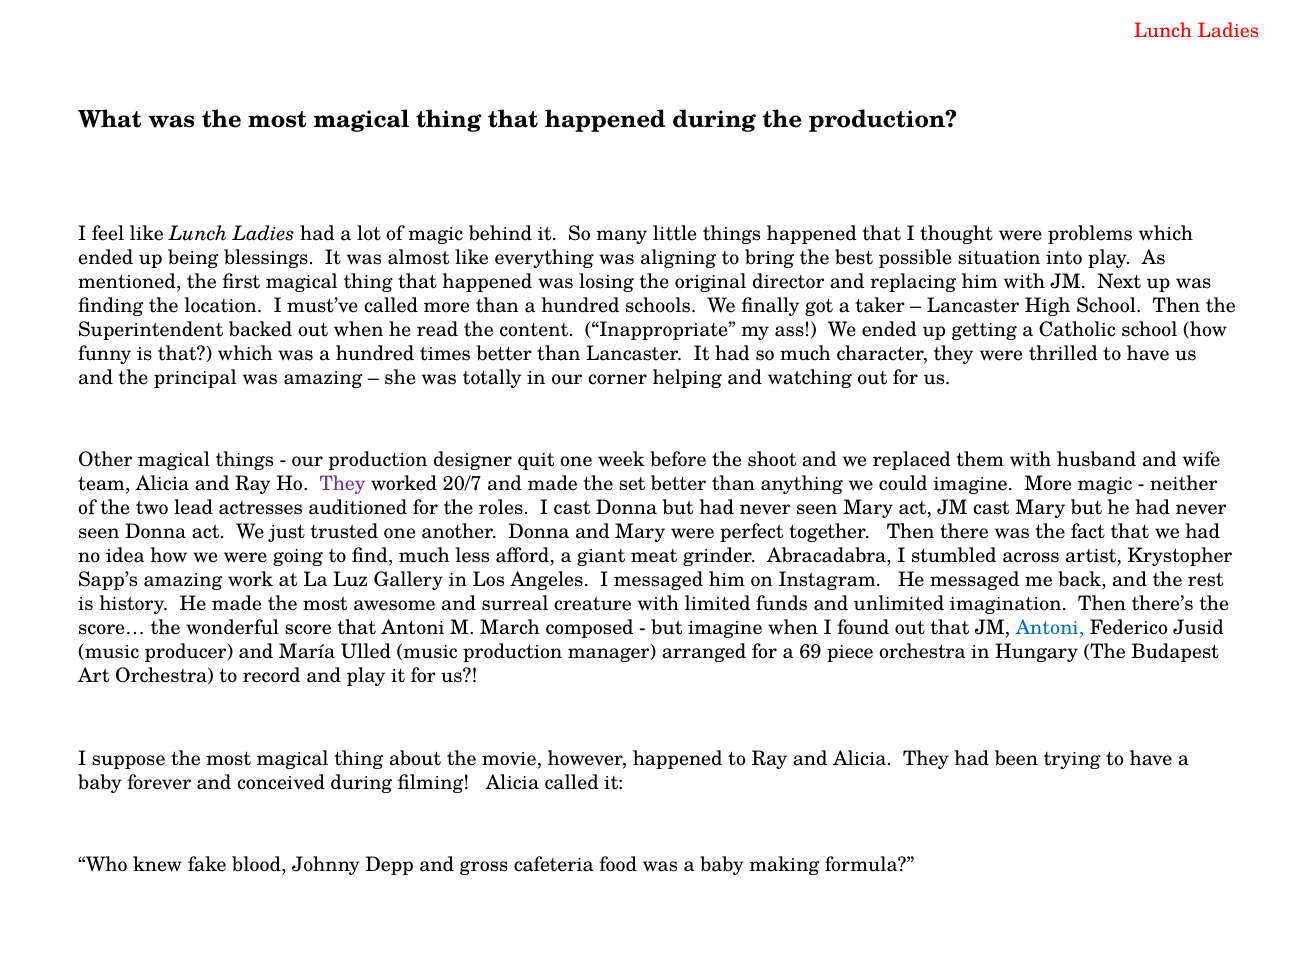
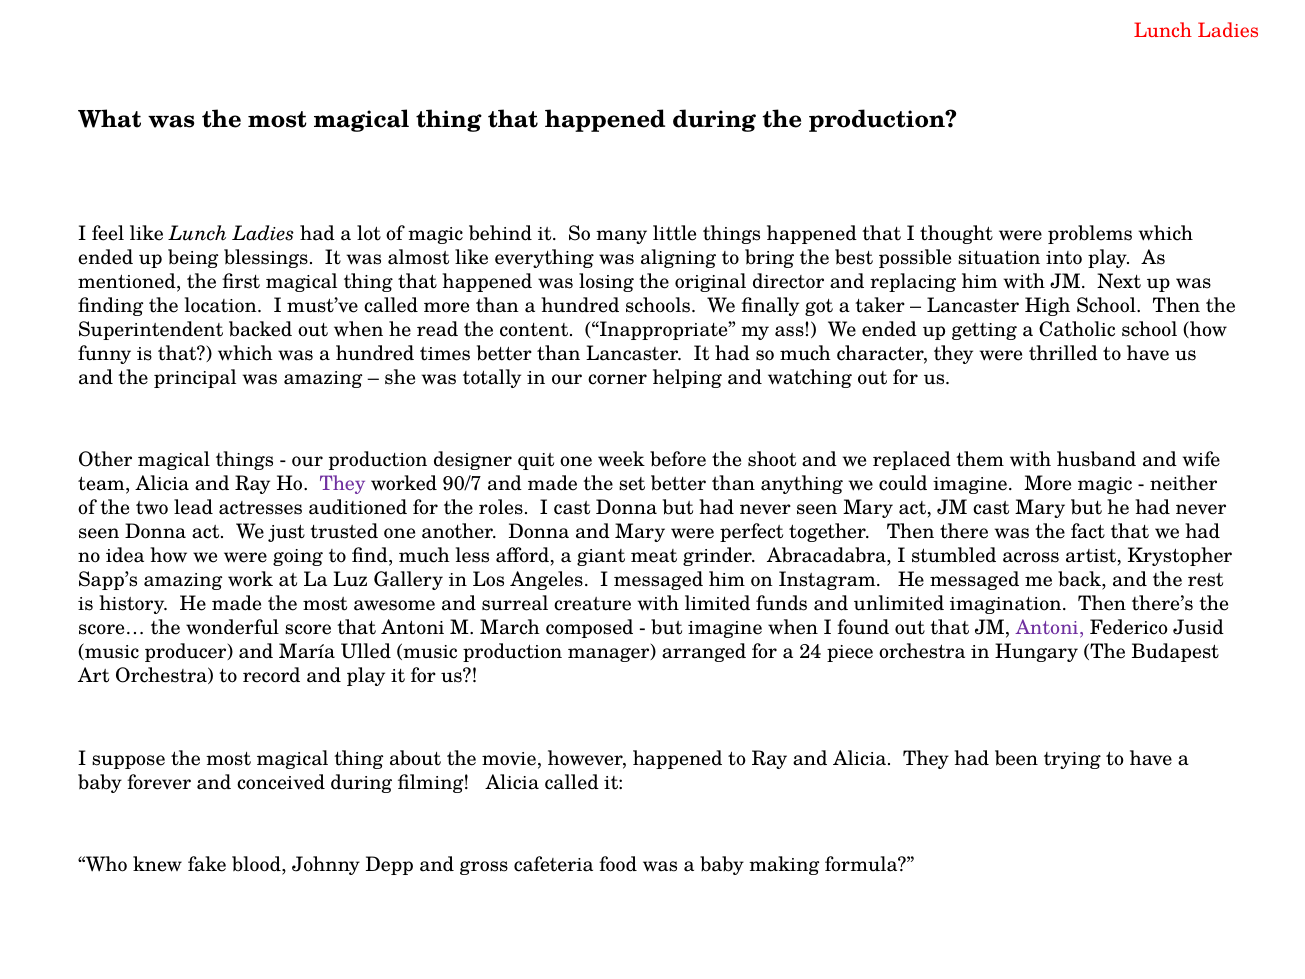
20/7: 20/7 -> 90/7
Antoni at (1050, 628) colour: blue -> purple
69: 69 -> 24
